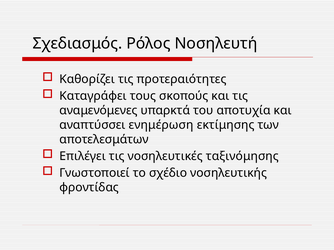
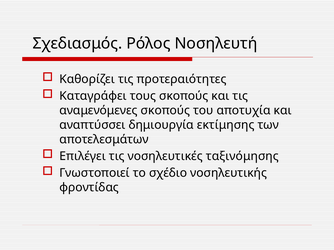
αναμενόμενες υπαρκτά: υπαρκτά -> σκοπούς
ενημέρωση: ενημέρωση -> δημιουργία
